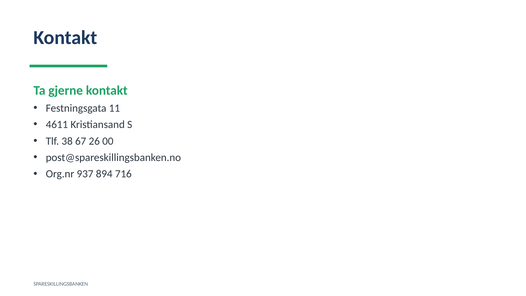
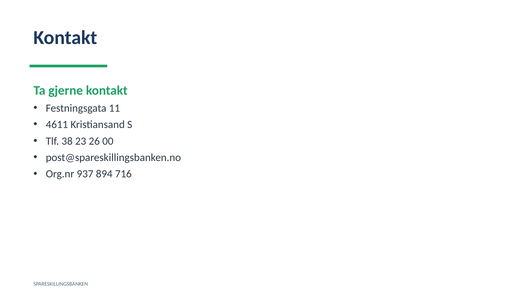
67: 67 -> 23
